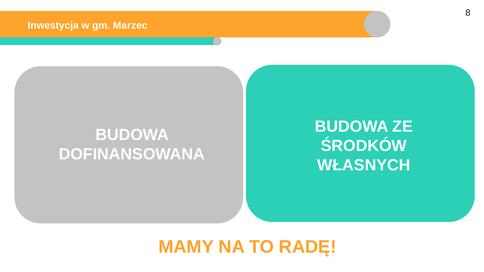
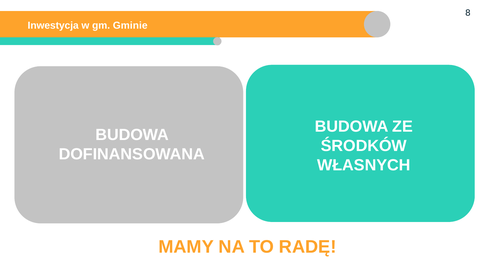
Marzec: Marzec -> Gminie
